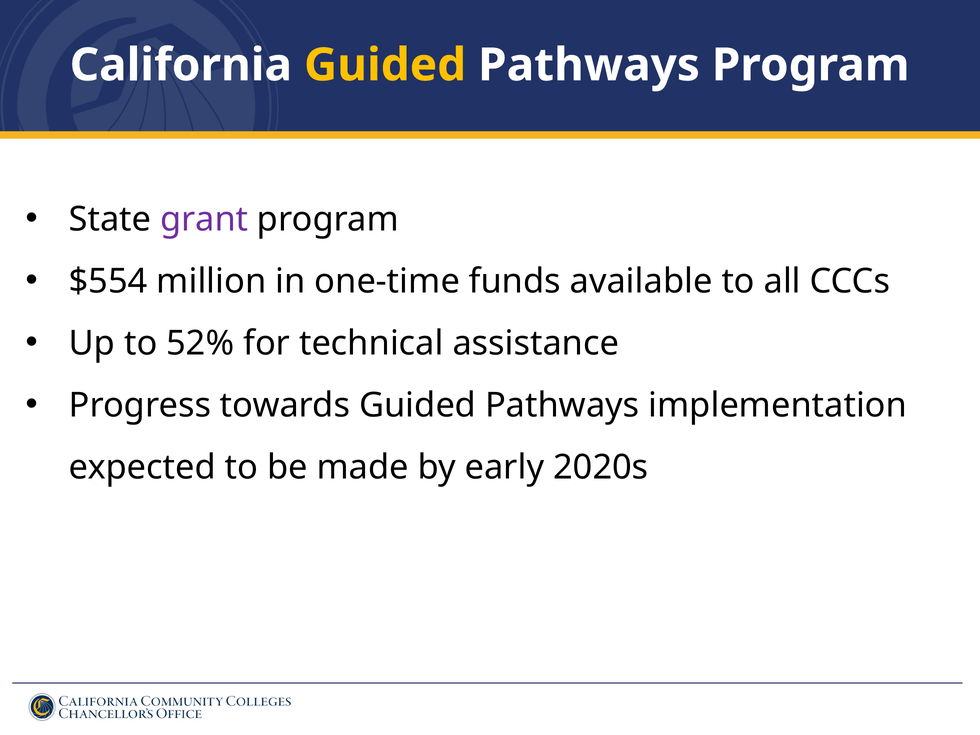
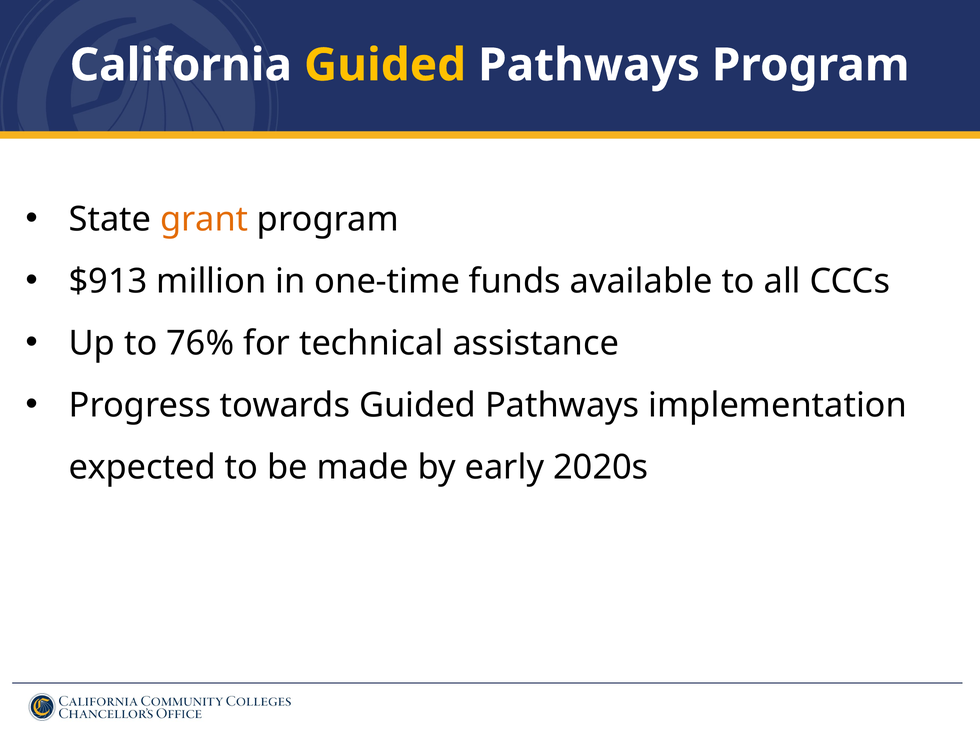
grant colour: purple -> orange
$554: $554 -> $913
52%: 52% -> 76%
